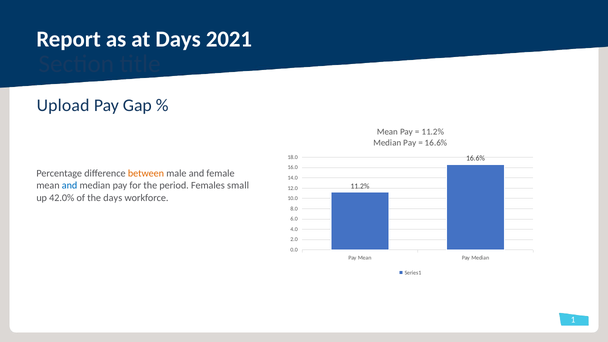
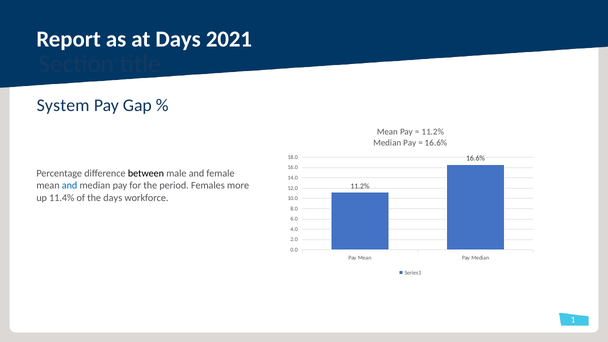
Upload: Upload -> System
between colour: orange -> black
small: small -> more
42.0%: 42.0% -> 11.4%
